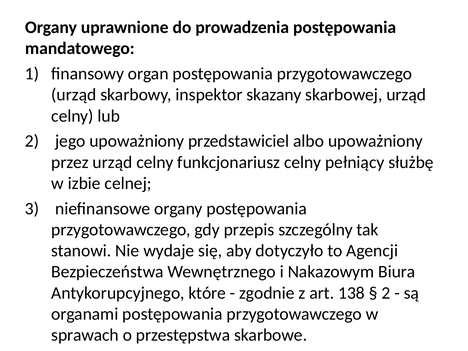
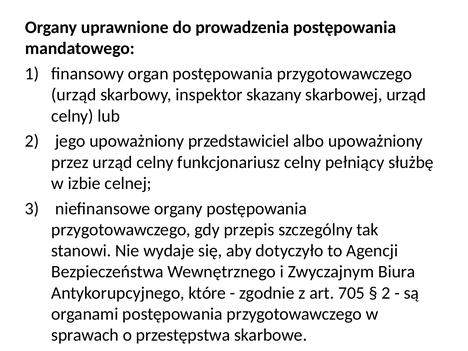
Nakazowym: Nakazowym -> Zwyczajnym
138: 138 -> 705
